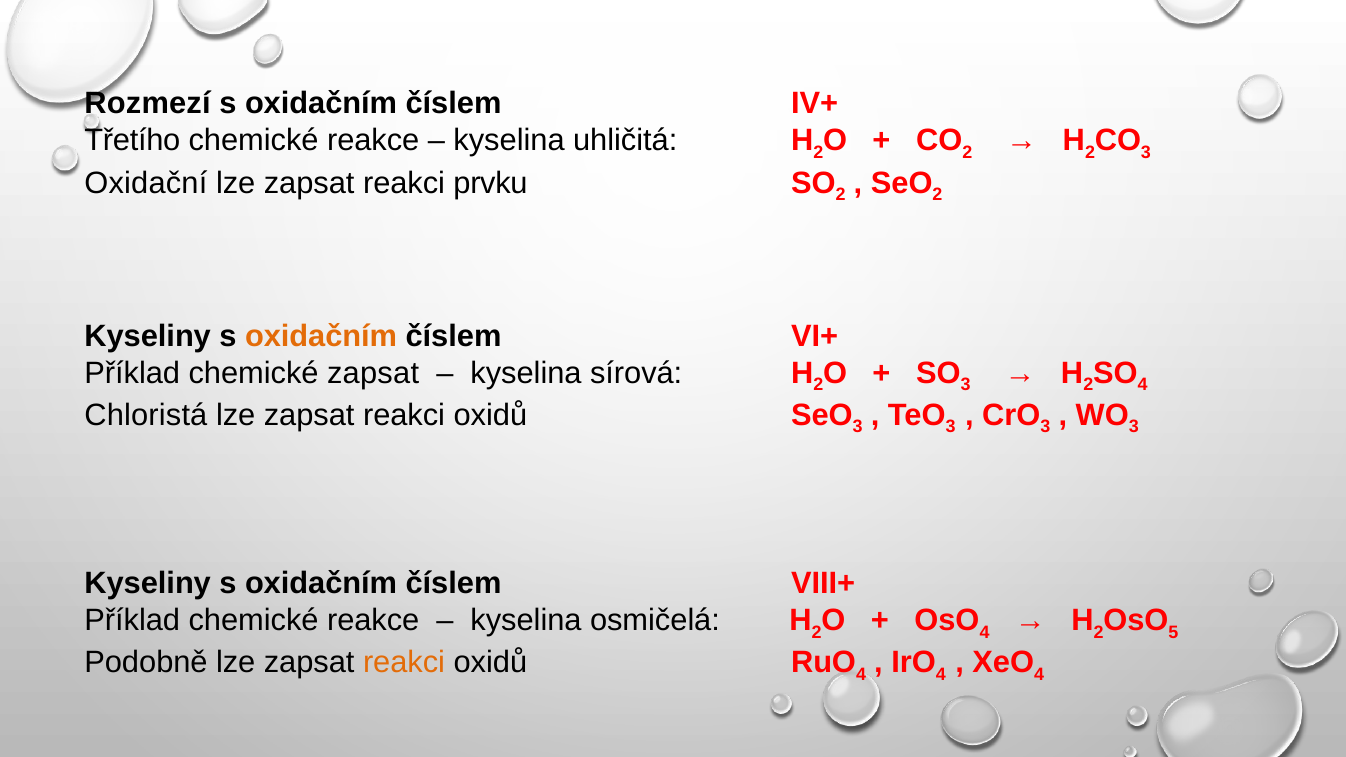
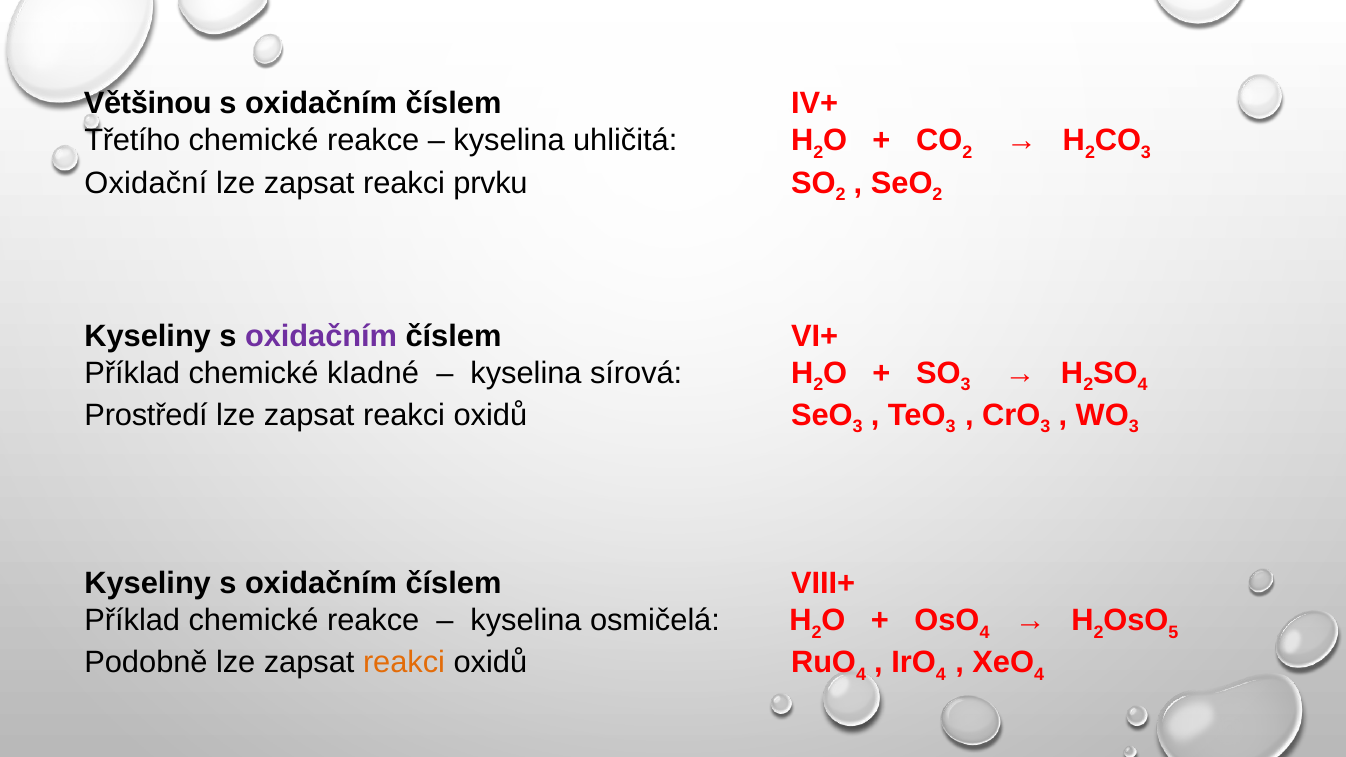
Rozmezí: Rozmezí -> Většinou
oxidačním at (321, 336) colour: orange -> purple
chemické zapsat: zapsat -> kladné
Chloristá: Chloristá -> Prostředí
